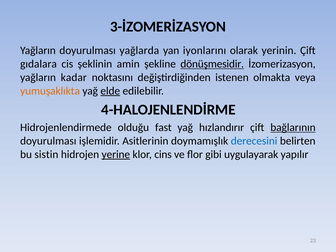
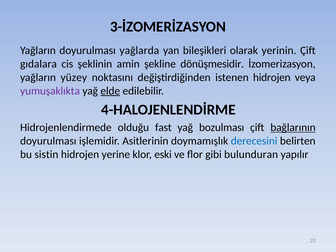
iyonlarını: iyonlarını -> bileşikleri
dönüşmesidir underline: present -> none
kadar: kadar -> yüzey
istenen olmakta: olmakta -> hidrojen
yumuşaklıkta colour: orange -> purple
hızlandırır: hızlandırır -> bozulması
yerine underline: present -> none
cins: cins -> eski
uygulayarak: uygulayarak -> bulunduran
